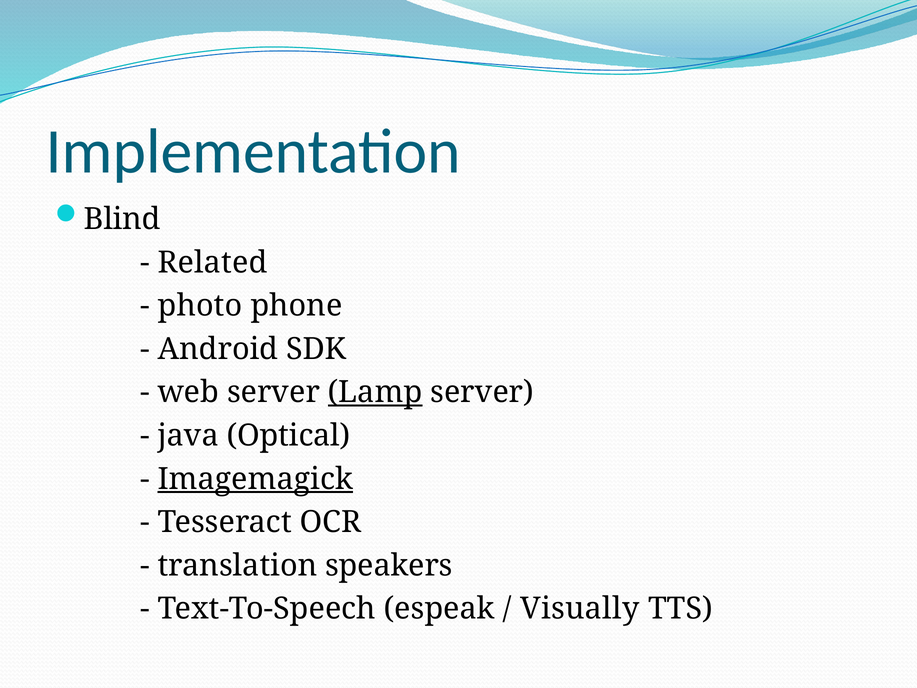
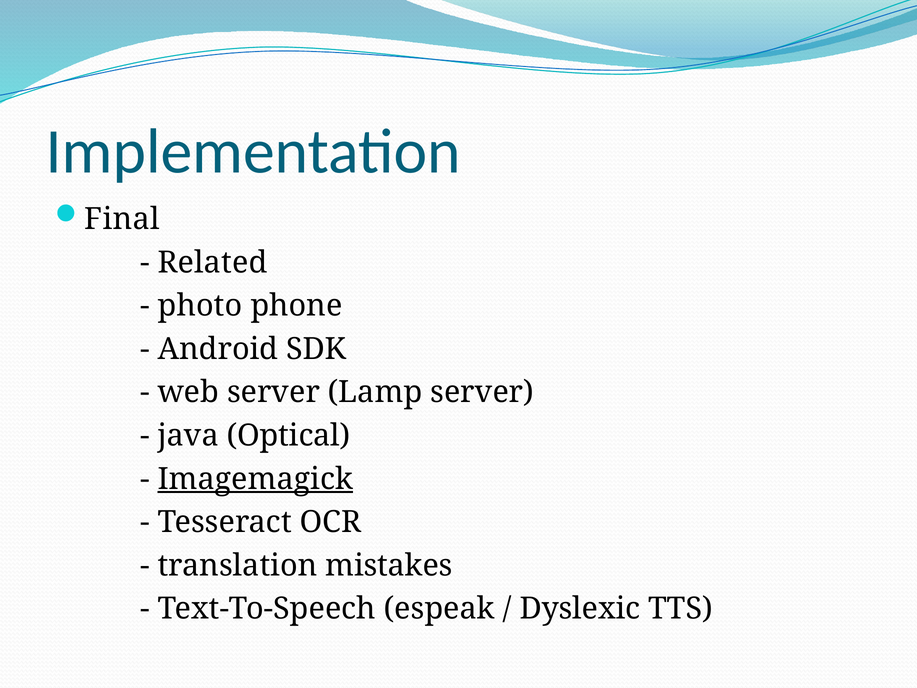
Blind: Blind -> Final
Lamp underline: present -> none
speakers: speakers -> mistakes
Visually: Visually -> Dyslexic
